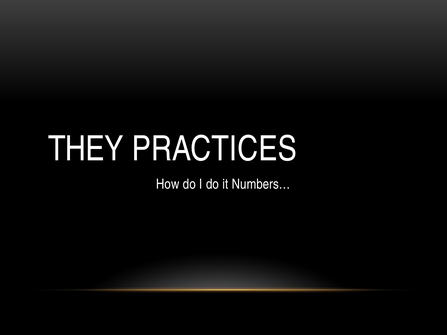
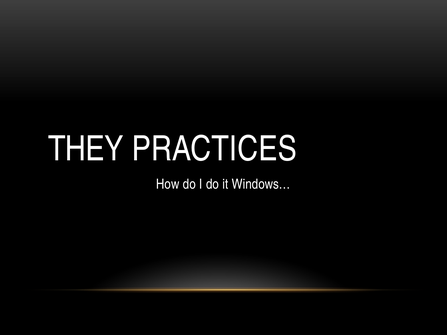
Numbers…: Numbers… -> Windows…
